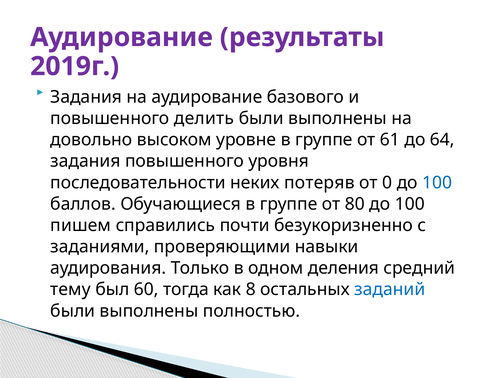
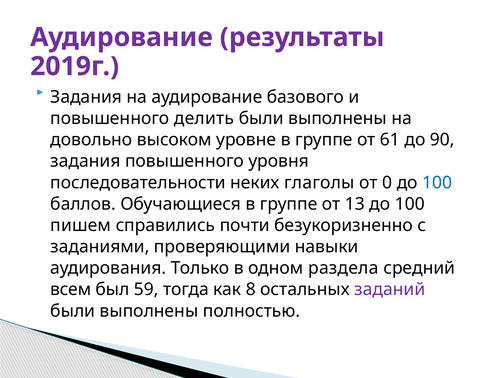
64: 64 -> 90
потеряв: потеряв -> глаголы
80: 80 -> 13
деления: деления -> раздела
тему: тему -> всем
60: 60 -> 59
заданий colour: blue -> purple
